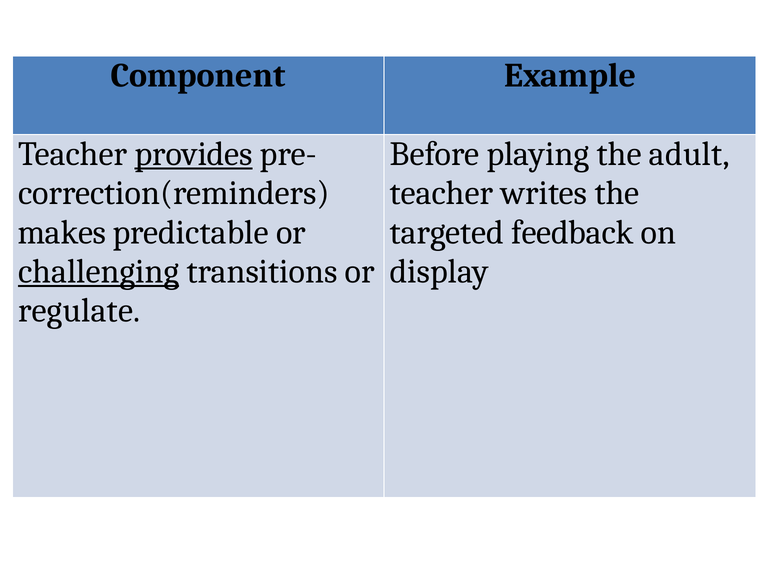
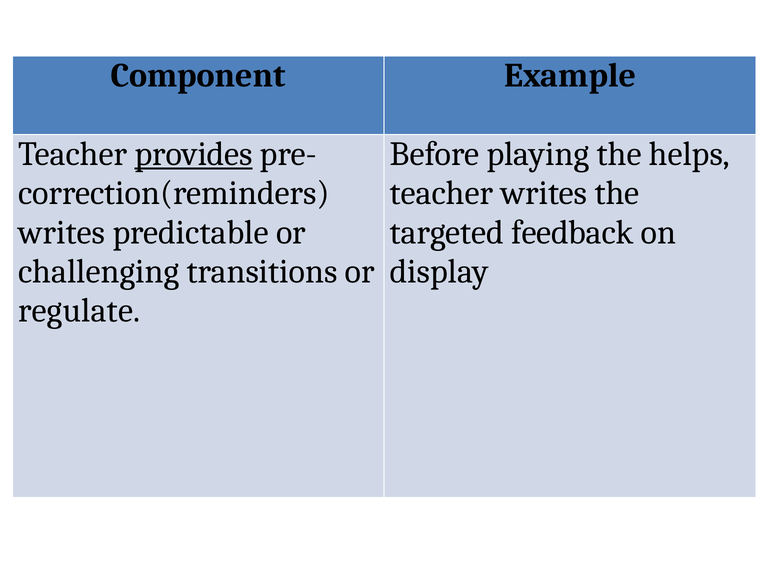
adult: adult -> helps
makes at (62, 232): makes -> writes
challenging underline: present -> none
